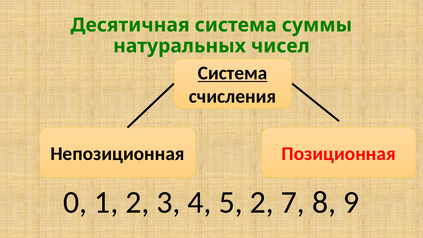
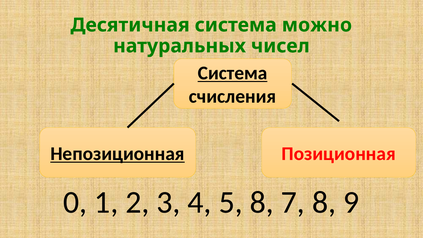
суммы: суммы -> можно
Непозиционная underline: none -> present
5 2: 2 -> 8
